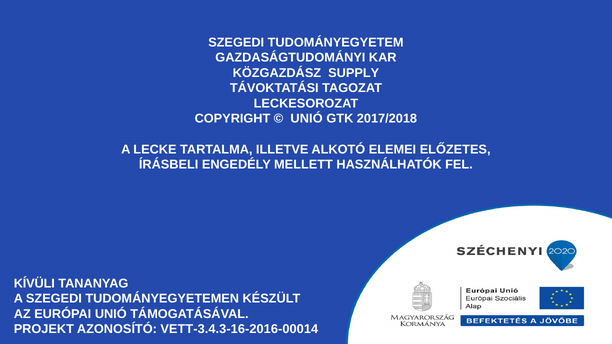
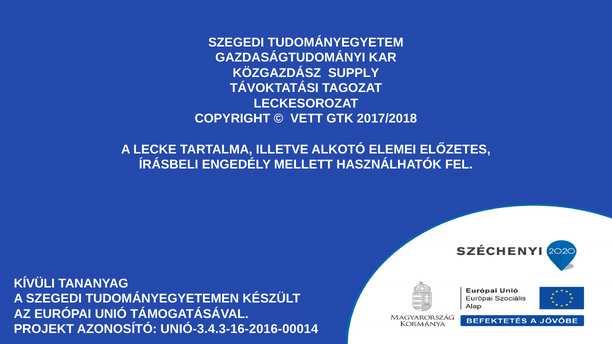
UNIÓ at (307, 119): UNIÓ -> VETT
VETT-3.4.3-16-2016-00014: VETT-3.4.3-16-2016-00014 -> UNIÓ-3.4.3-16-2016-00014
